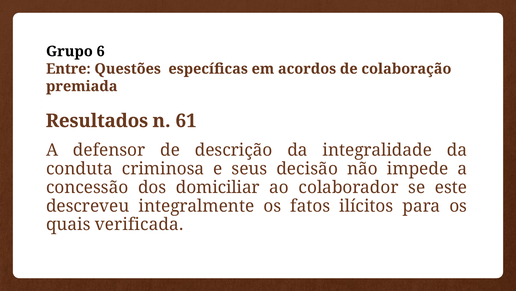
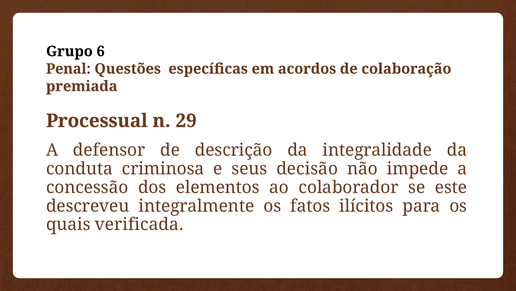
Entre: Entre -> Penal
Resultados: Resultados -> Processual
61: 61 -> 29
domiciliar: domiciliar -> elementos
